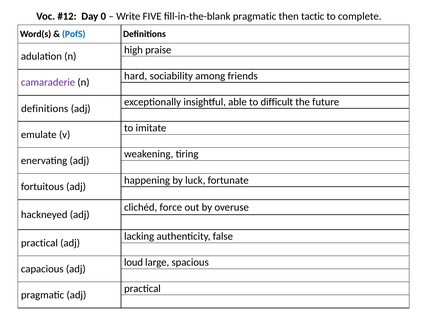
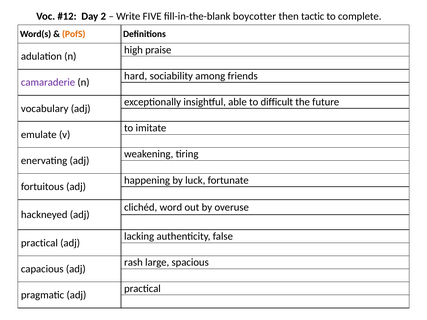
0: 0 -> 2
fill-in-the-blank pragmatic: pragmatic -> boycotter
PofS colour: blue -> orange
definitions at (45, 109): definitions -> vocabulary
force: force -> word
loud: loud -> rash
